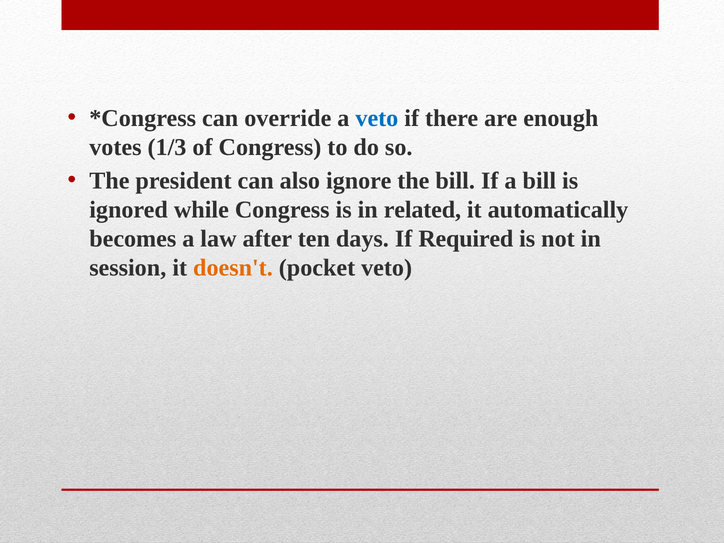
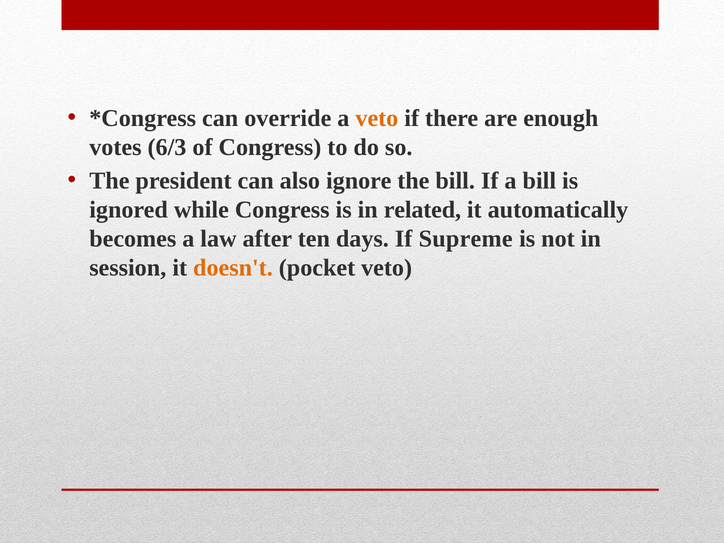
veto at (377, 118) colour: blue -> orange
1/3: 1/3 -> 6/3
Required: Required -> Supreme
